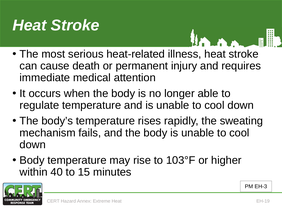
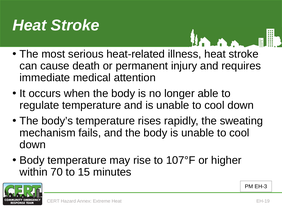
103°F: 103°F -> 107°F
40: 40 -> 70
